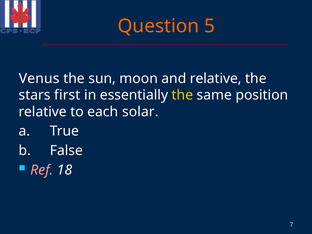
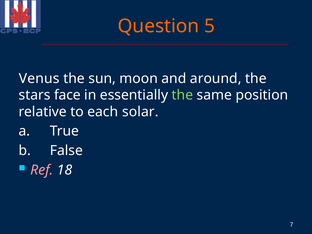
and relative: relative -> around
first: first -> face
the at (182, 95) colour: yellow -> light green
